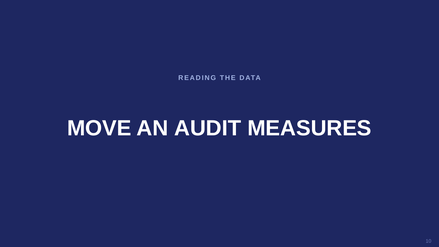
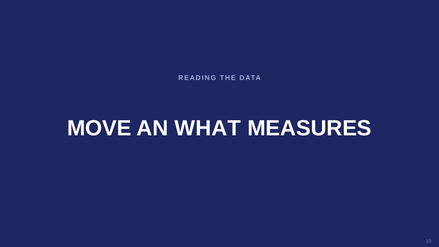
AUDIT: AUDIT -> WHAT
